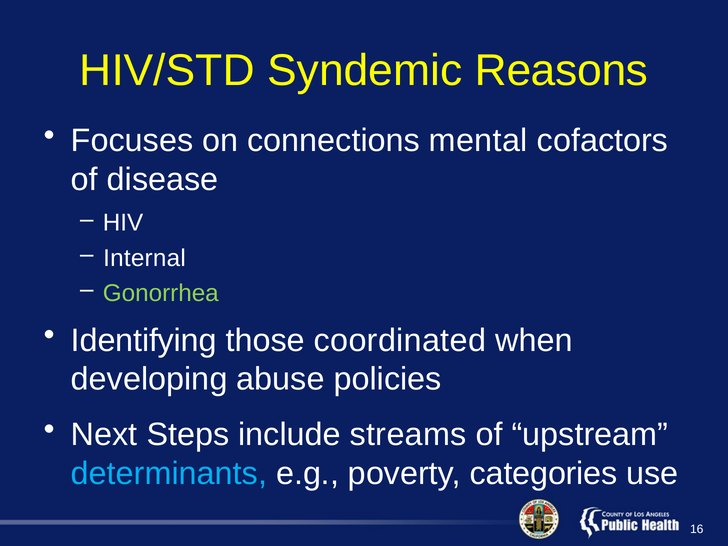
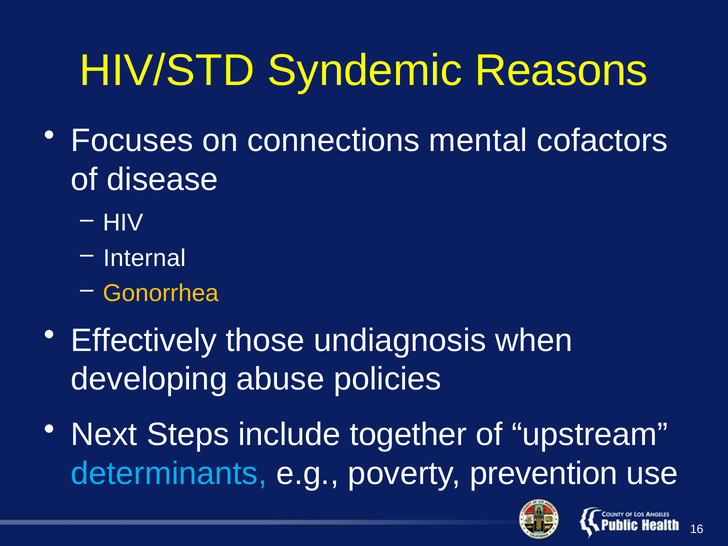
Gonorrhea colour: light green -> yellow
Identifying: Identifying -> Effectively
coordinated: coordinated -> undiagnosis
streams: streams -> together
categories: categories -> prevention
